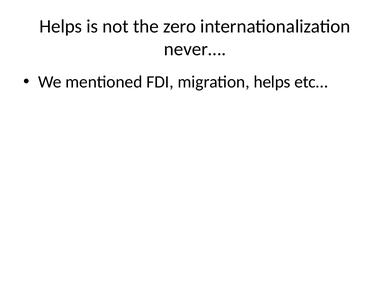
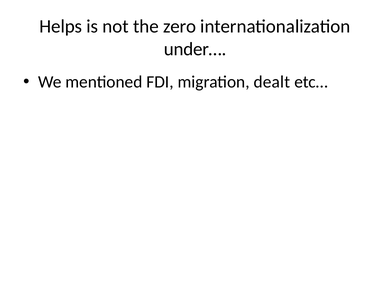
never…: never… -> under…
migration helps: helps -> dealt
